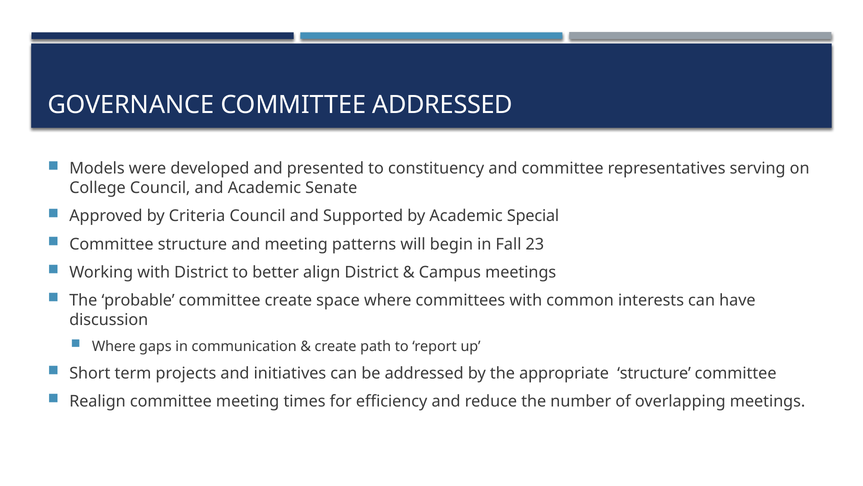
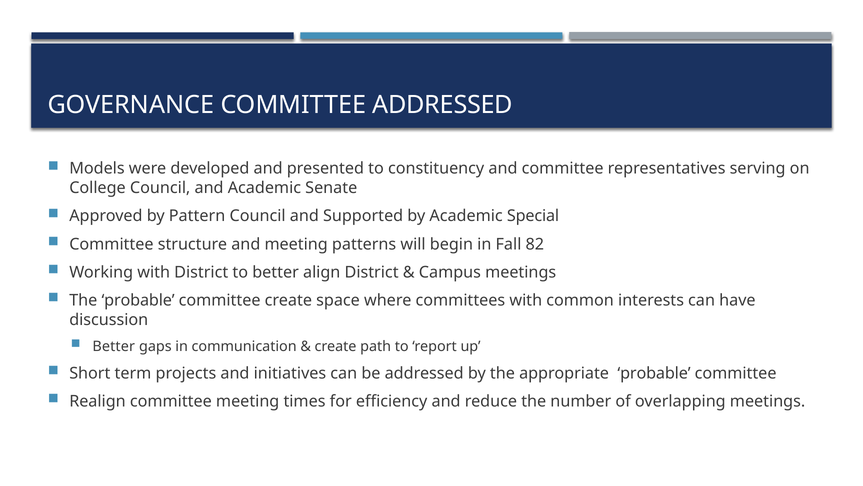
Criteria: Criteria -> Pattern
23: 23 -> 82
Where at (114, 346): Where -> Better
appropriate structure: structure -> probable
